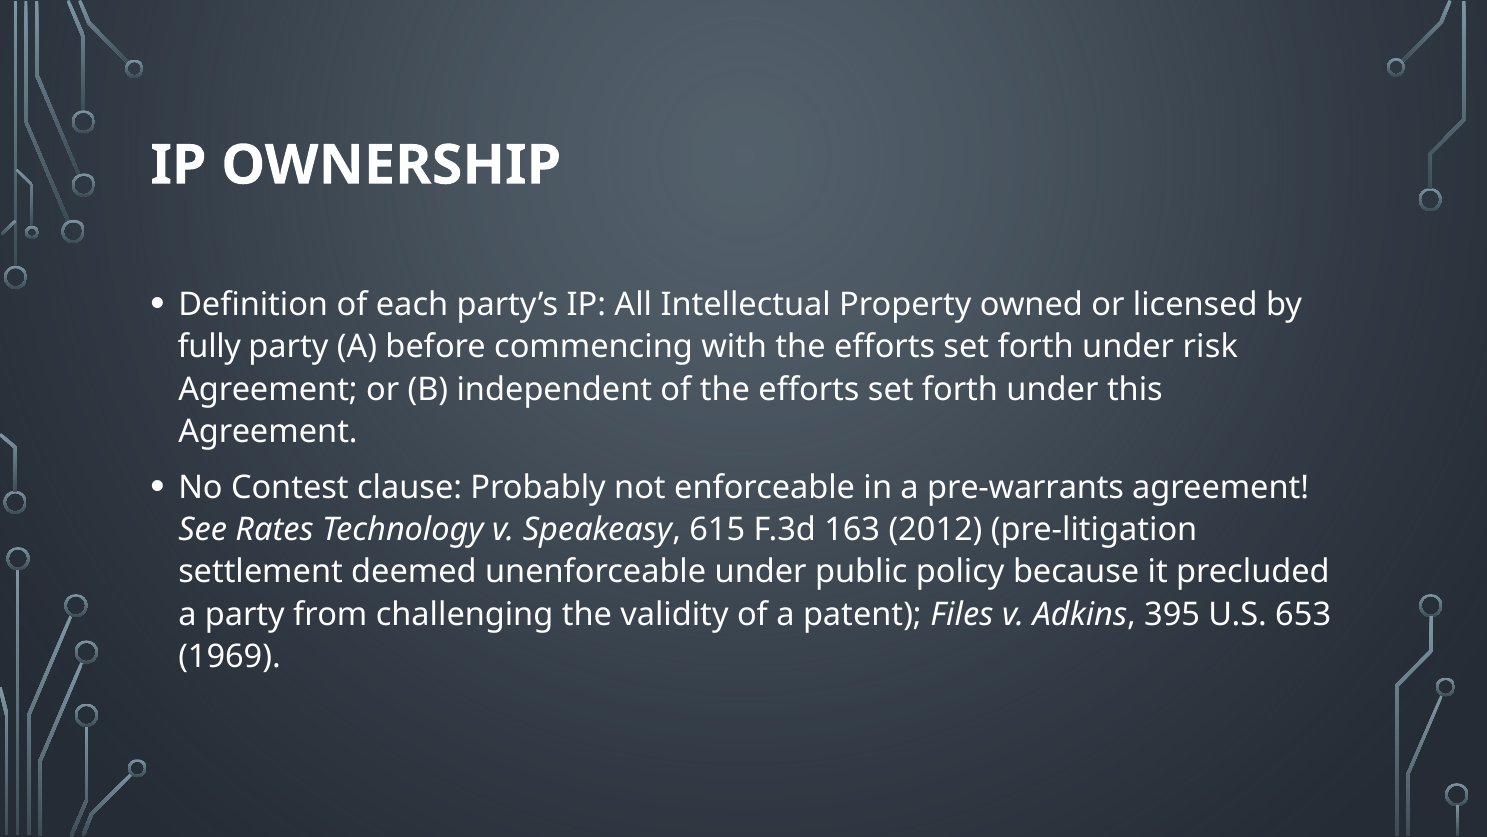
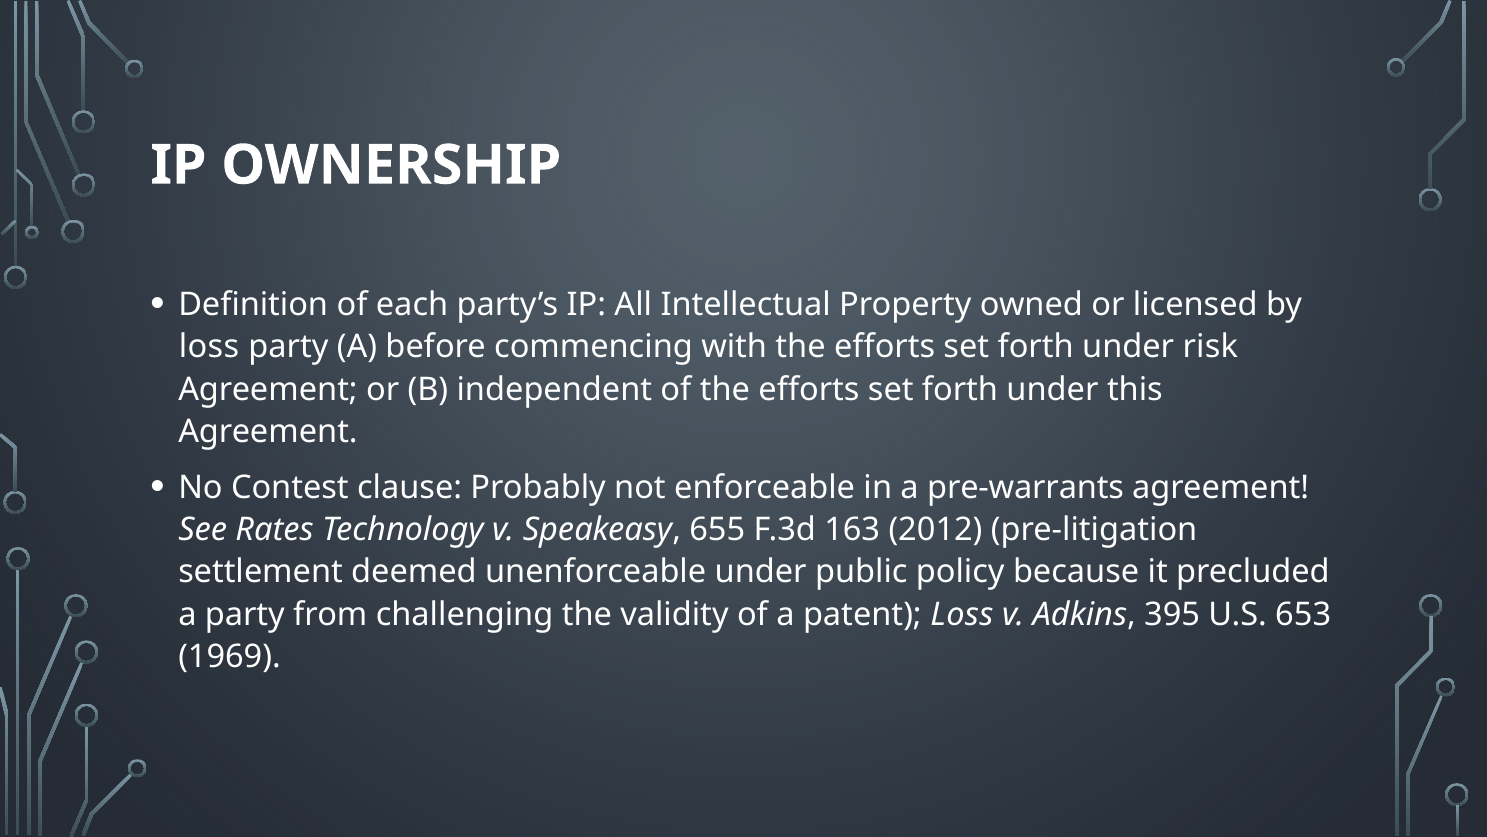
fully at (209, 347): fully -> loss
615: 615 -> 655
patent Files: Files -> Loss
